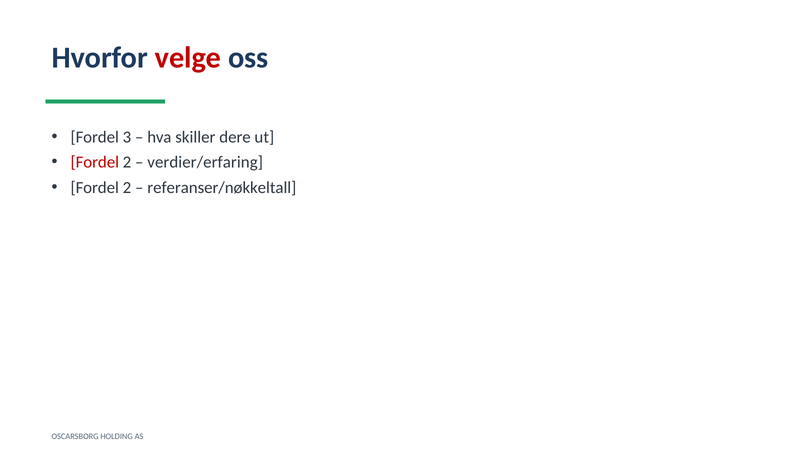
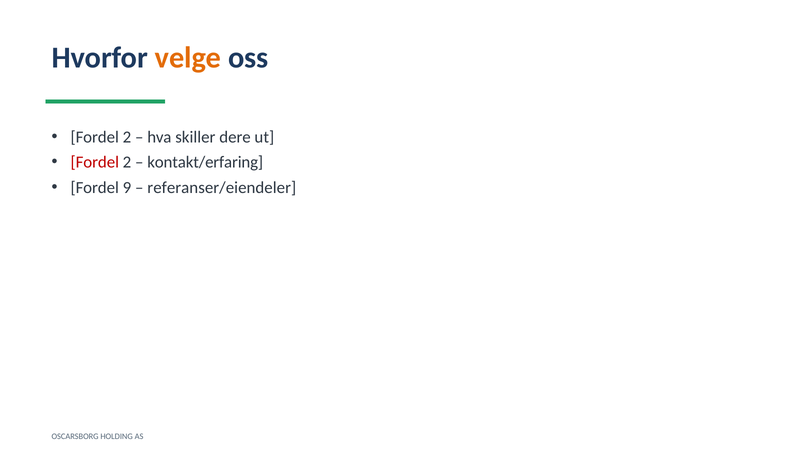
velge colour: red -> orange
3 at (127, 137): 3 -> 2
verdier/erfaring: verdier/erfaring -> kontakt/erfaring
2 at (127, 188): 2 -> 9
referanser/nøkkeltall: referanser/nøkkeltall -> referanser/eiendeler
